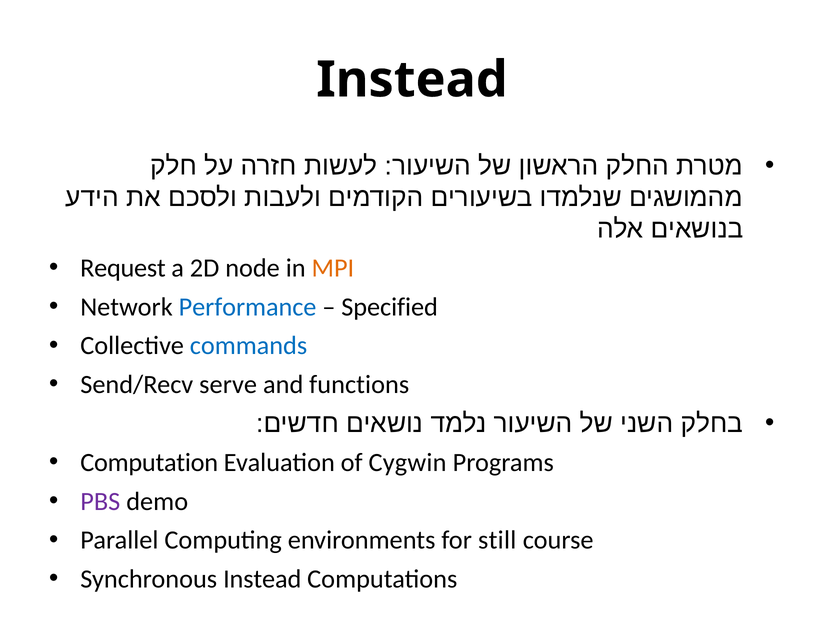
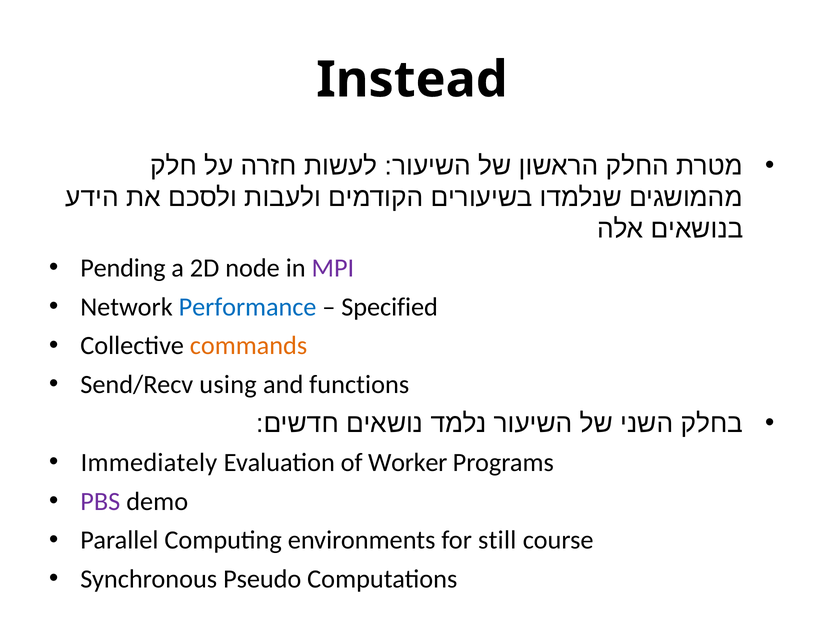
Request: Request -> Pending
MPI colour: orange -> purple
commands colour: blue -> orange
serve: serve -> using
Computation: Computation -> Immediately
Cygwin: Cygwin -> Worker
Synchronous Instead: Instead -> Pseudo
